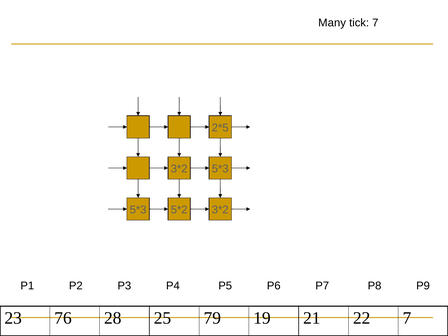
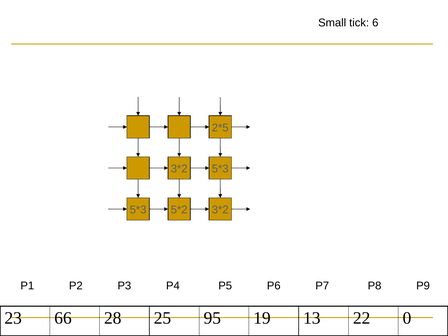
Many: Many -> Small
tick 7: 7 -> 6
76: 76 -> 66
79: 79 -> 95
21: 21 -> 13
22 7: 7 -> 0
